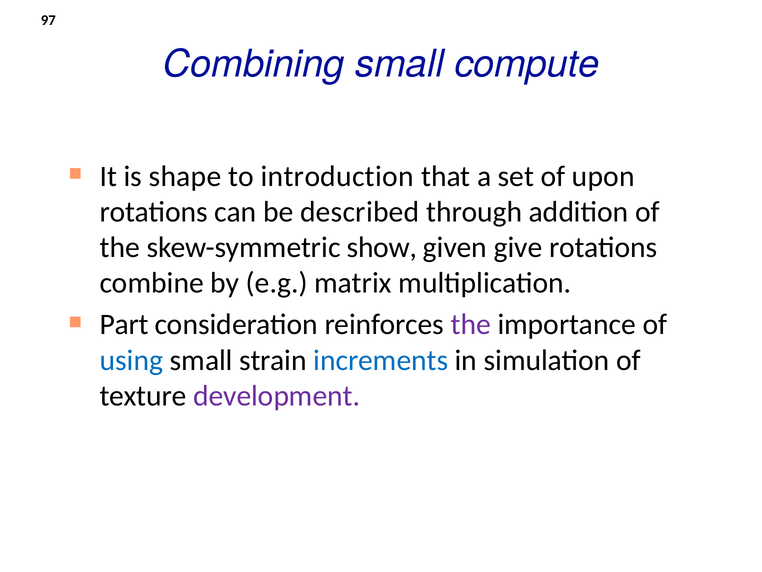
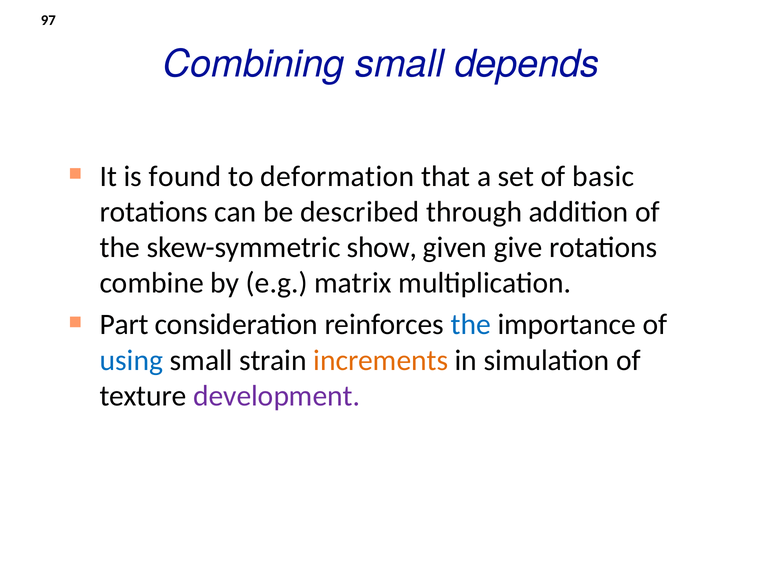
compute: compute -> depends
shape: shape -> found
introduction: introduction -> deformation
upon: upon -> basic
the at (471, 324) colour: purple -> blue
increments colour: blue -> orange
